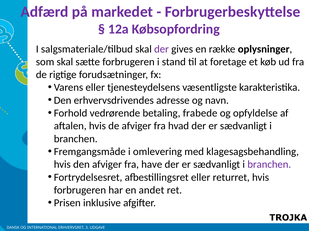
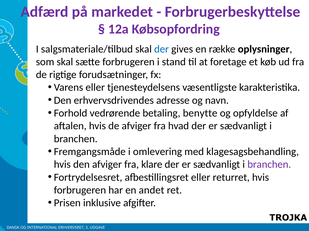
der at (162, 49) colour: purple -> blue
frabede: frabede -> benytte
have: have -> klare
